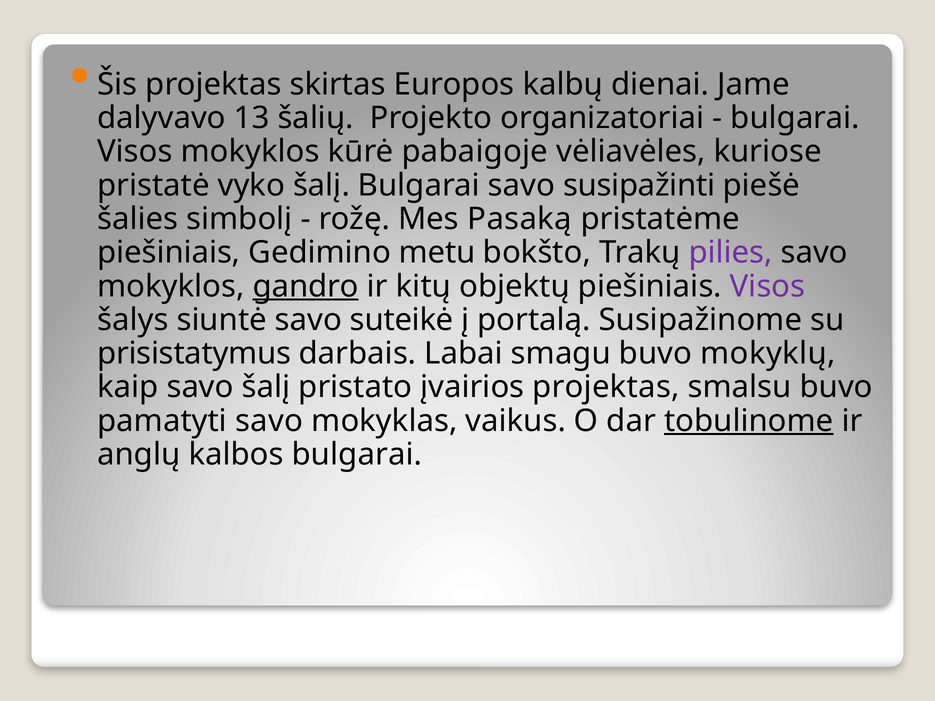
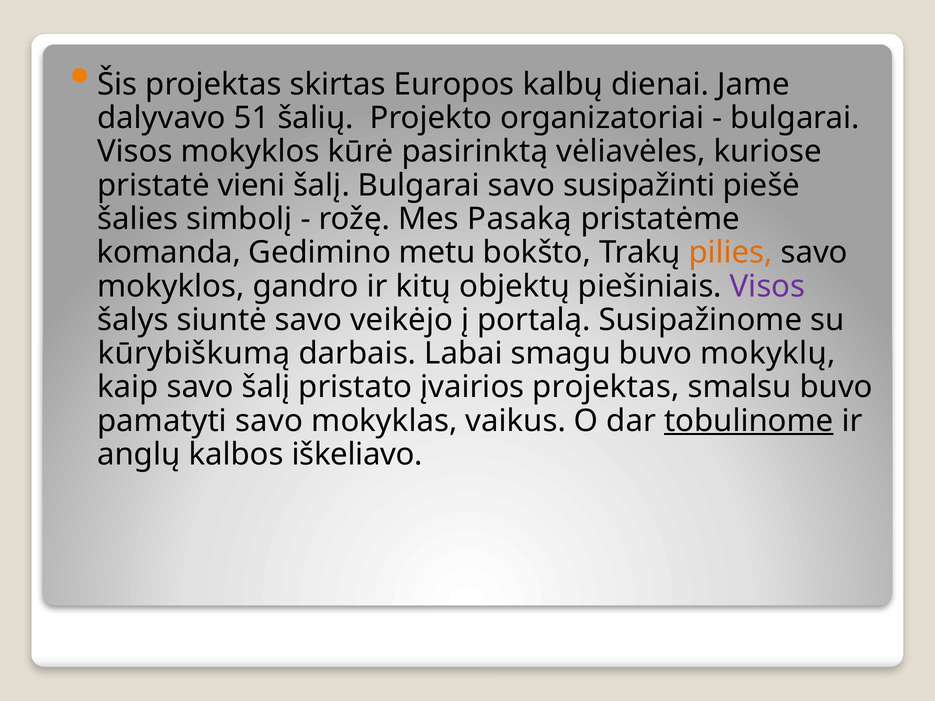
13: 13 -> 51
pabaigoje: pabaigoje -> pasirinktą
vyko: vyko -> vieni
piešiniais at (169, 253): piešiniais -> komanda
pilies colour: purple -> orange
gandro underline: present -> none
suteikė: suteikė -> veikėjo
prisistatymus: prisistatymus -> kūrybiškumą
kalbos bulgarai: bulgarai -> iškeliavo
